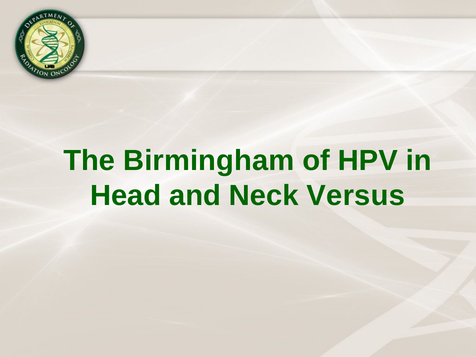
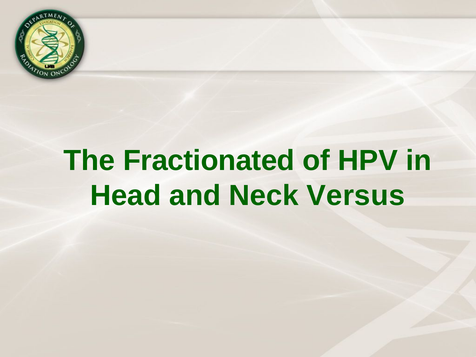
Birmingham: Birmingham -> Fractionated
